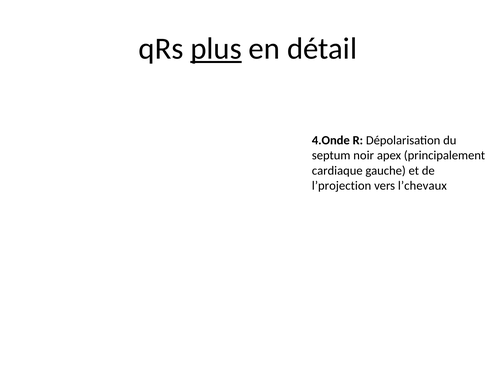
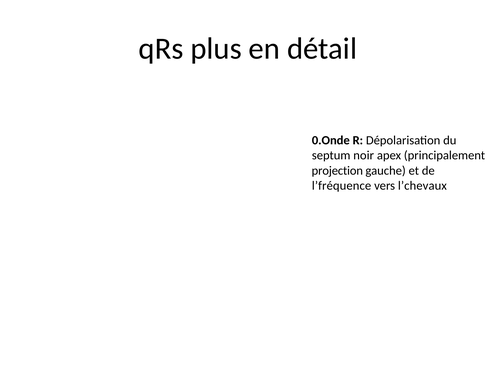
plus underline: present -> none
4.Onde: 4.Onde -> 0.Onde
cardiaque: cardiaque -> projection
l’projection: l’projection -> l’fréquence
